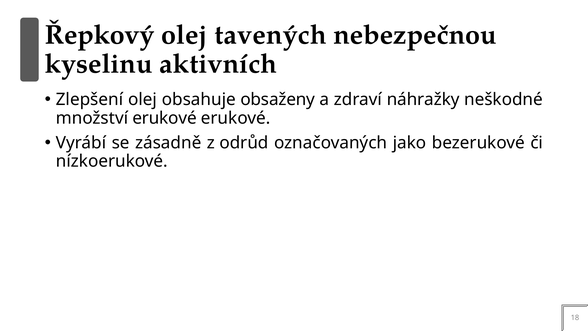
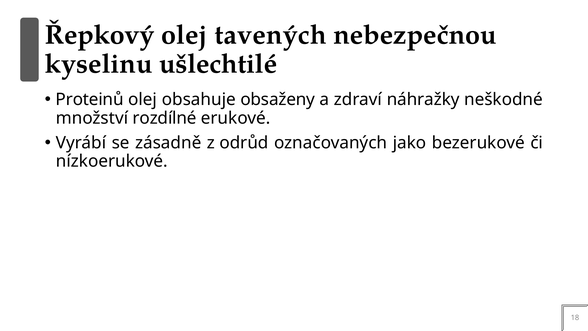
aktivních: aktivních -> ušlechtilé
Zlepšení: Zlepšení -> Proteinů
množství erukové: erukové -> rozdílné
